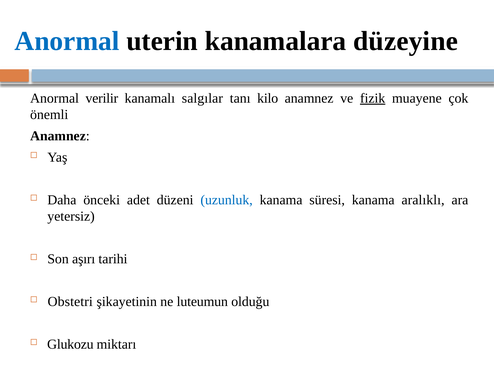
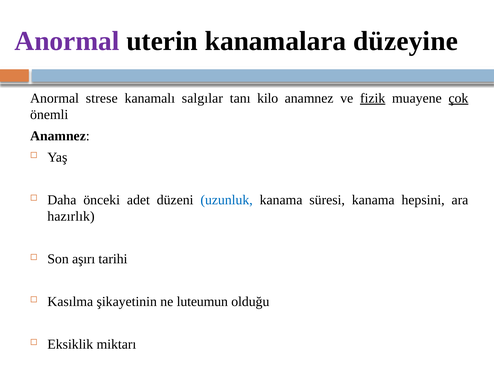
Anormal at (67, 41) colour: blue -> purple
verilir: verilir -> strese
çok underline: none -> present
aralıklı: aralıklı -> hepsini
yetersiz: yetersiz -> hazırlık
Obstetri: Obstetri -> Kasılma
Glukozu: Glukozu -> Eksiklik
